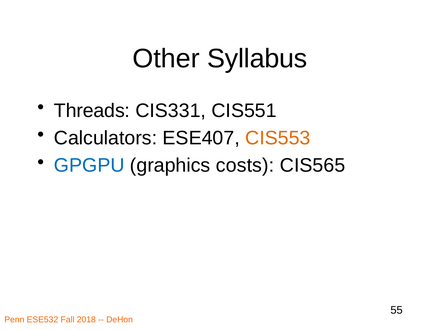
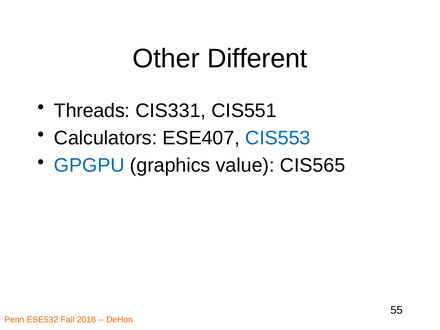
Syllabus: Syllabus -> Different
CIS553 colour: orange -> blue
costs: costs -> value
